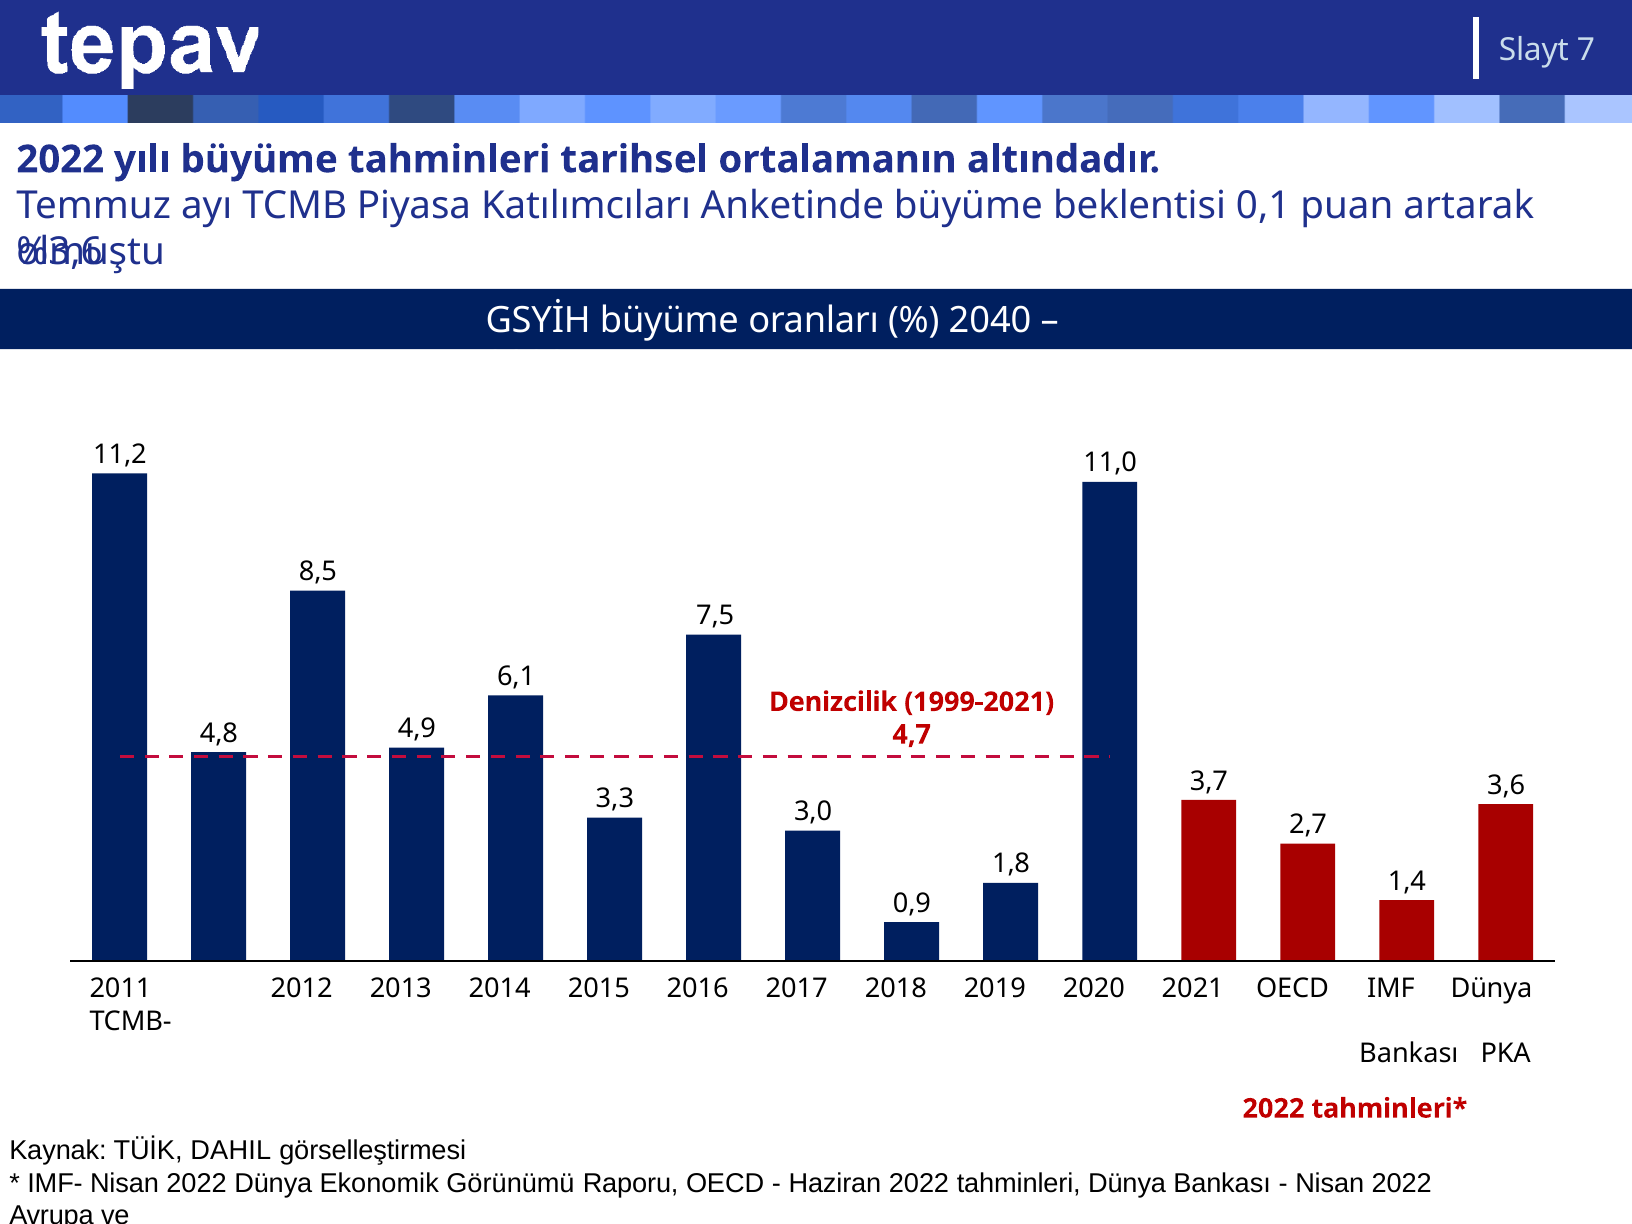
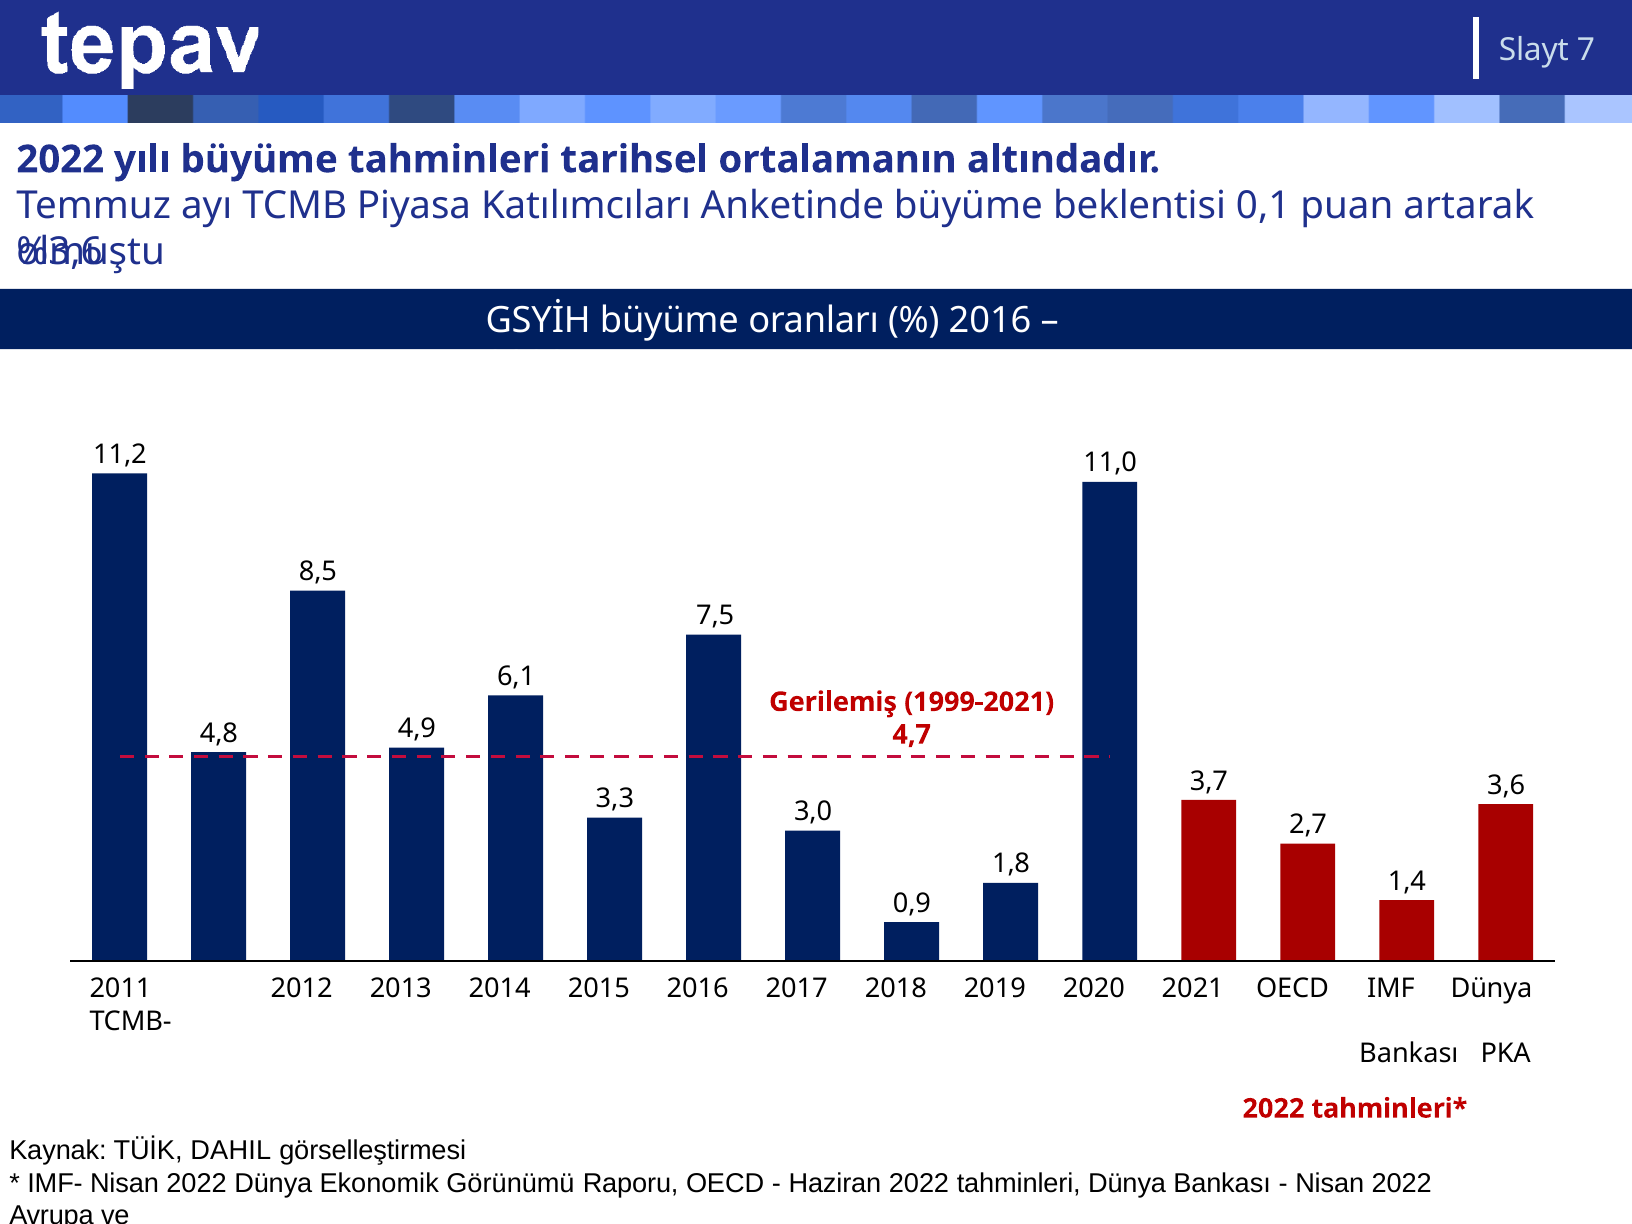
2040 at (990, 321): 2040 -> 2016
Denizcilik: Denizcilik -> Gerilemiş
